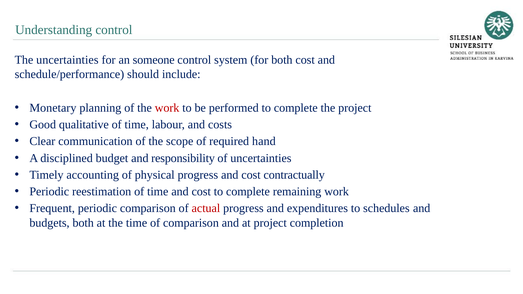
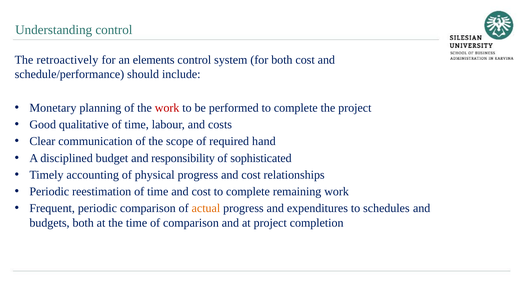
The uncertainties: uncertainties -> retroactively
someone: someone -> elements
of uncertainties: uncertainties -> sophisticated
contractually: contractually -> relationships
actual colour: red -> orange
